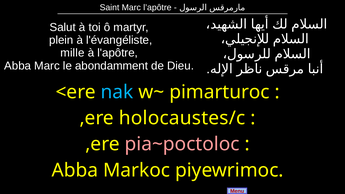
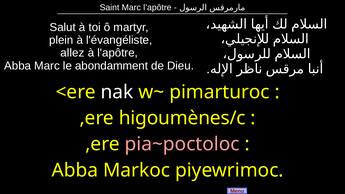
mille: mille -> allez
nak colour: light blue -> white
holocaustes/c: holocaustes/c -> higoumènes/c
